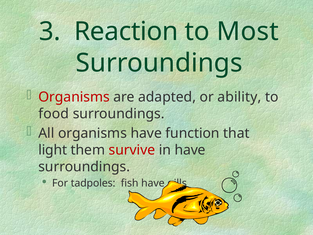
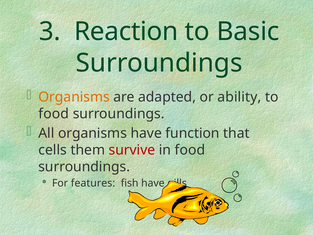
Most: Most -> Basic
Organisms at (74, 97) colour: red -> orange
light: light -> cells
in have: have -> food
tadpoles: tadpoles -> features
